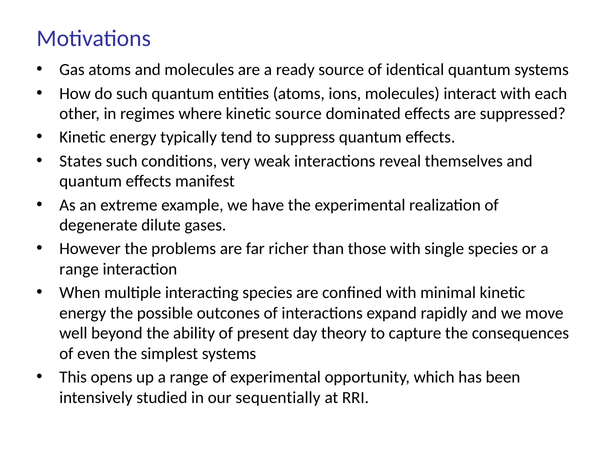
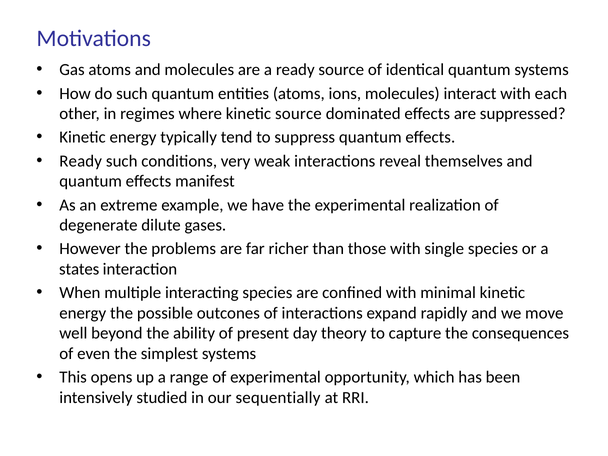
States at (81, 161): States -> Ready
range at (79, 269): range -> states
